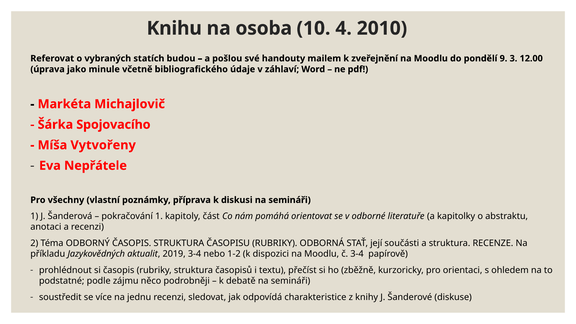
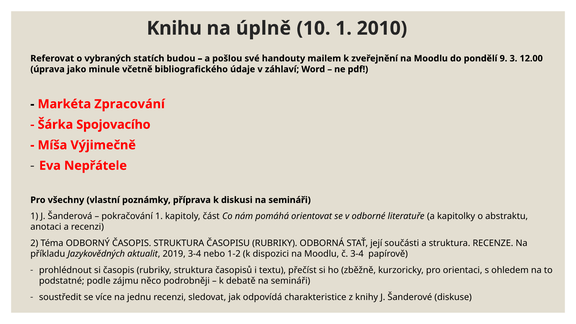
osoba: osoba -> úplně
10 4: 4 -> 1
Michajlovič: Michajlovič -> Zpracování
Vytvořeny: Vytvořeny -> Výjimečně
